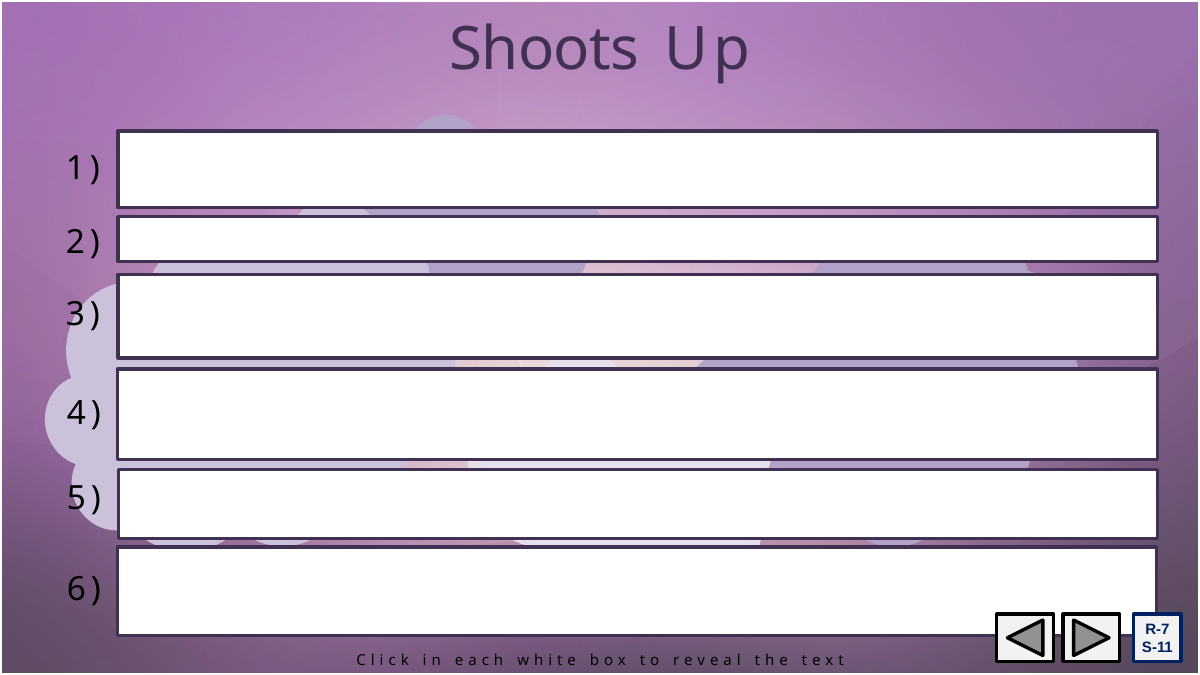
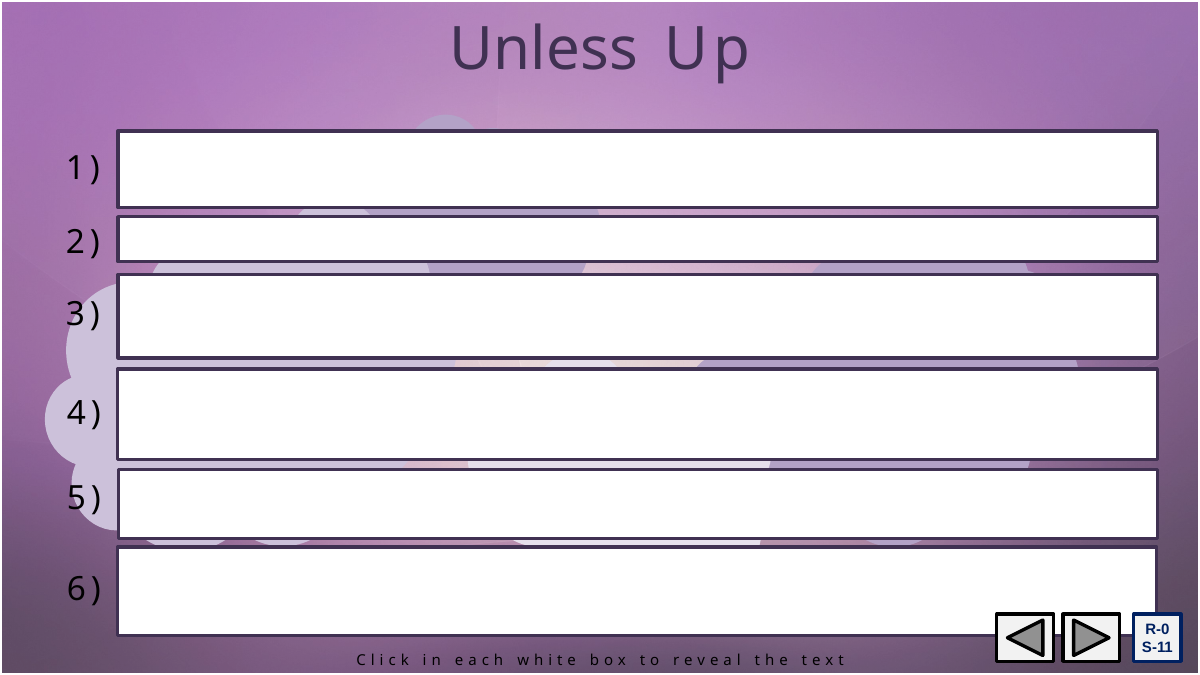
Shoots: Shoots -> Unless
R-7: R-7 -> R-0
